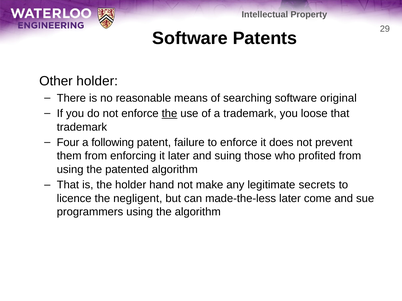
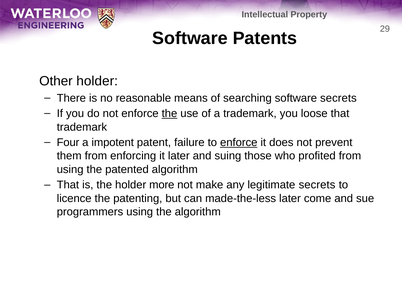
software original: original -> secrets
following: following -> impotent
enforce at (239, 143) underline: none -> present
hand: hand -> more
negligent: negligent -> patenting
